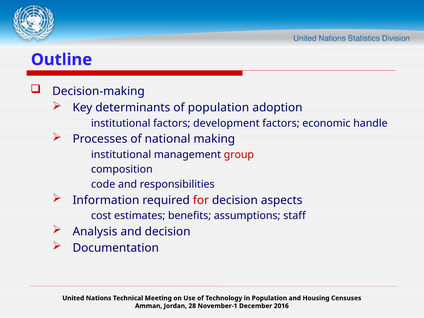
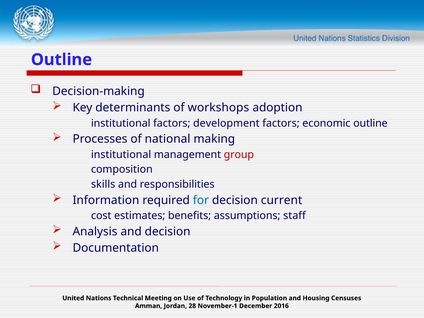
of population: population -> workshops
economic handle: handle -> outline
code: code -> skills
for colour: red -> blue
aspects: aspects -> current
